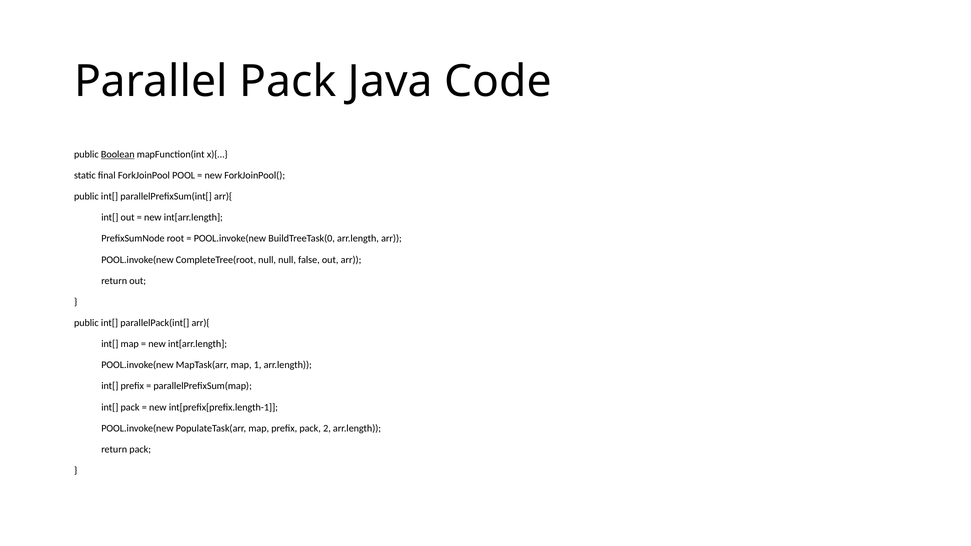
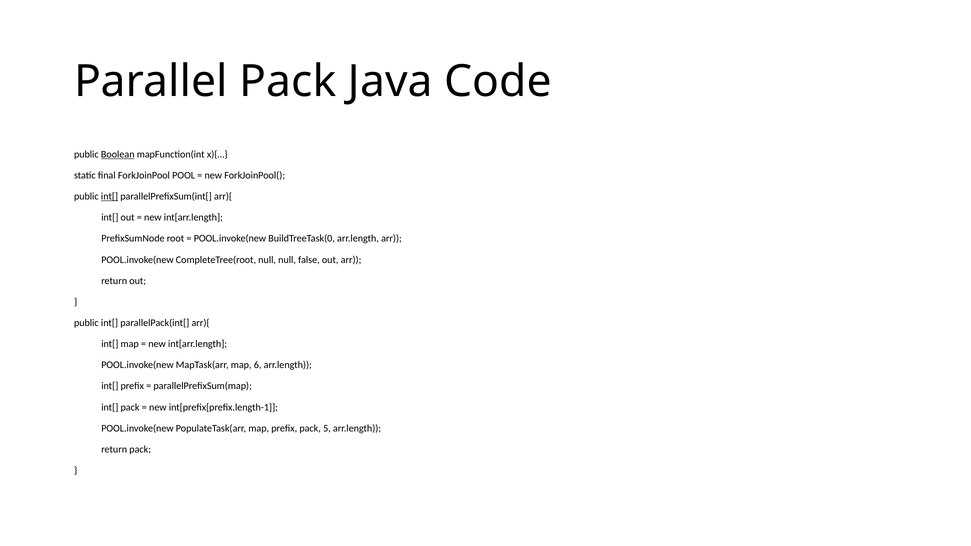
int[ at (110, 197) underline: none -> present
1: 1 -> 6
2: 2 -> 5
